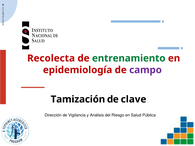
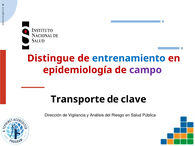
Recolecta: Recolecta -> Distingue
entrenamiento colour: green -> blue
Tamización: Tamización -> Transporte
